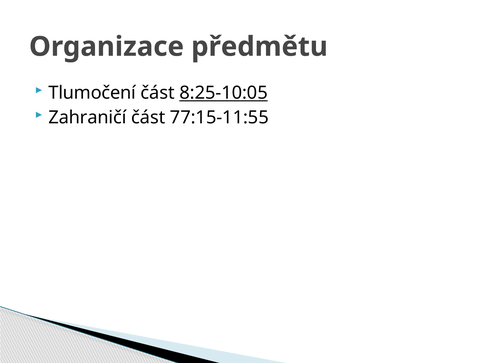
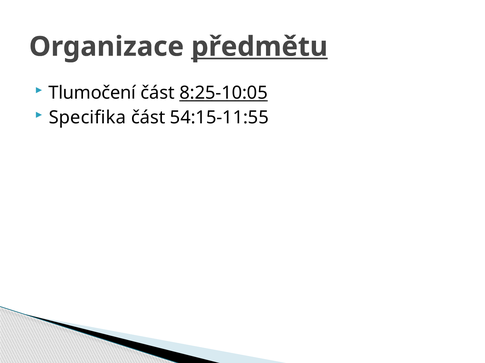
předmětu underline: none -> present
Zahraničí: Zahraničí -> Specifika
77:15-11:55: 77:15-11:55 -> 54:15-11:55
